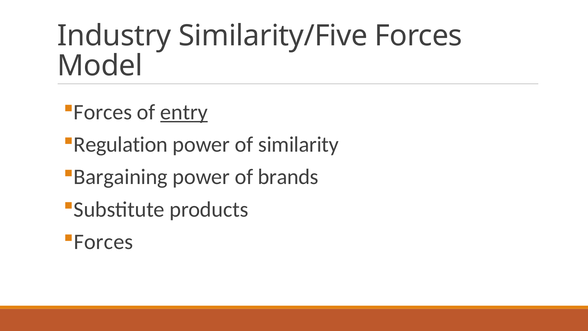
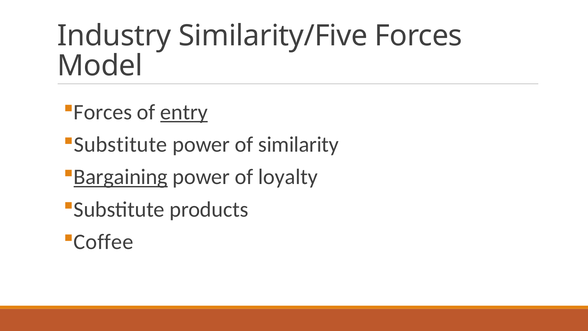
Regulation at (121, 145): Regulation -> Substitute
Bargaining underline: none -> present
brands: brands -> loyalty
Forces at (103, 242): Forces -> Coffee
